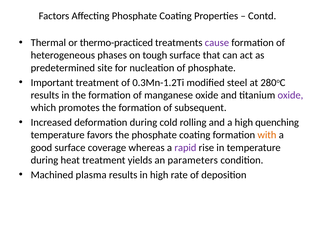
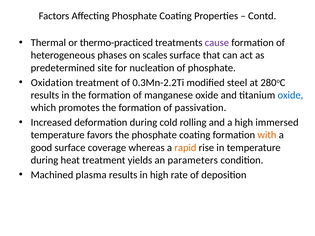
tough: tough -> scales
Important: Important -> Oxidation
0.3Mn-1.2Ti: 0.3Mn-1.2Ti -> 0.3Mn-2.2Ti
oxide at (290, 95) colour: purple -> blue
subsequent: subsequent -> passivation
quenching: quenching -> immersed
rapid colour: purple -> orange
